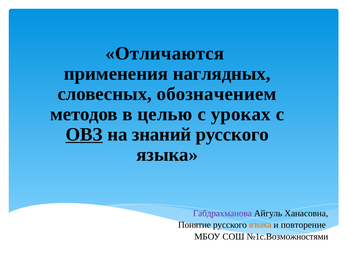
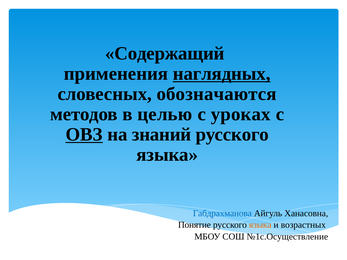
Отличаются: Отличаются -> Содержащий
наглядных underline: none -> present
обозначением: обозначением -> обозначаются
Габдрахманова colour: purple -> blue
повторение: повторение -> возрастных
№1с.Возможностями: №1с.Возможностями -> №1с.Осуществление
